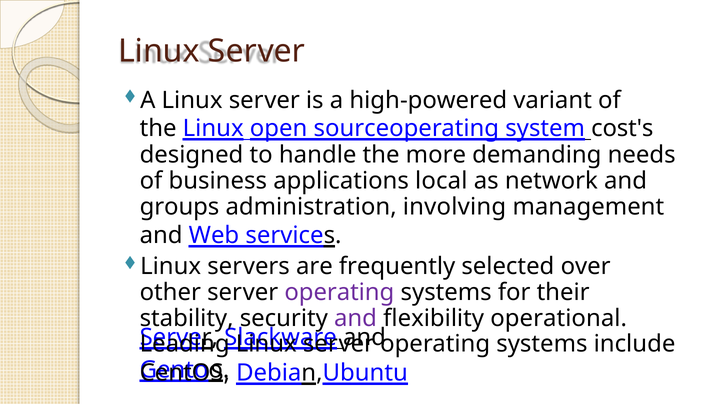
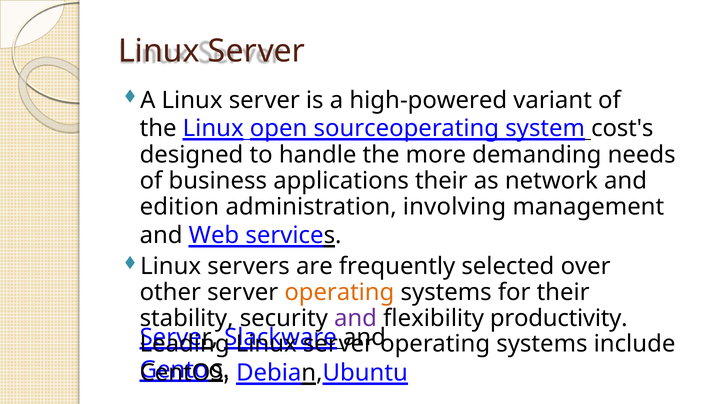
applications local: local -> their
groups: groups -> edition
operating at (339, 292) colour: purple -> orange
operational: operational -> productivity
